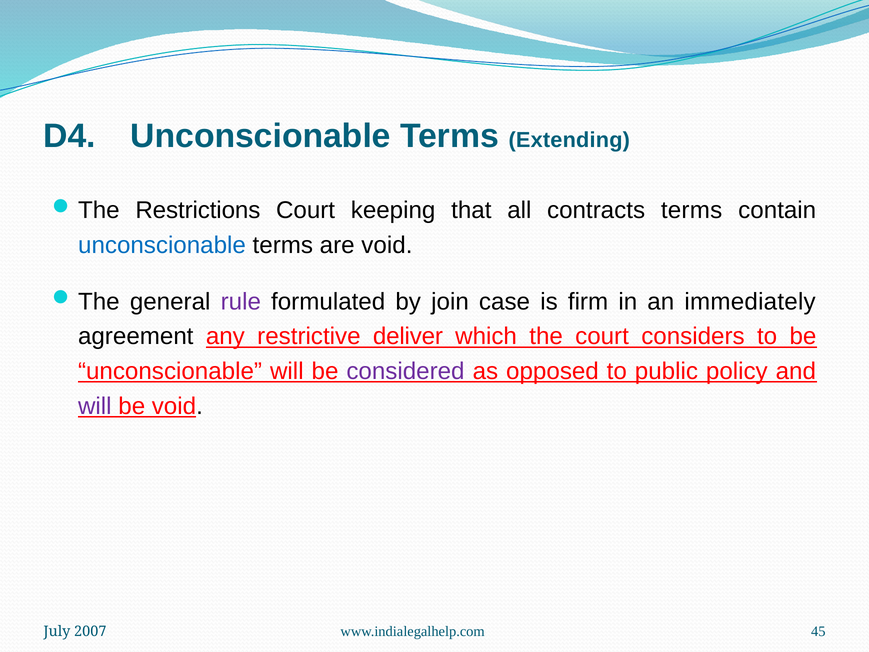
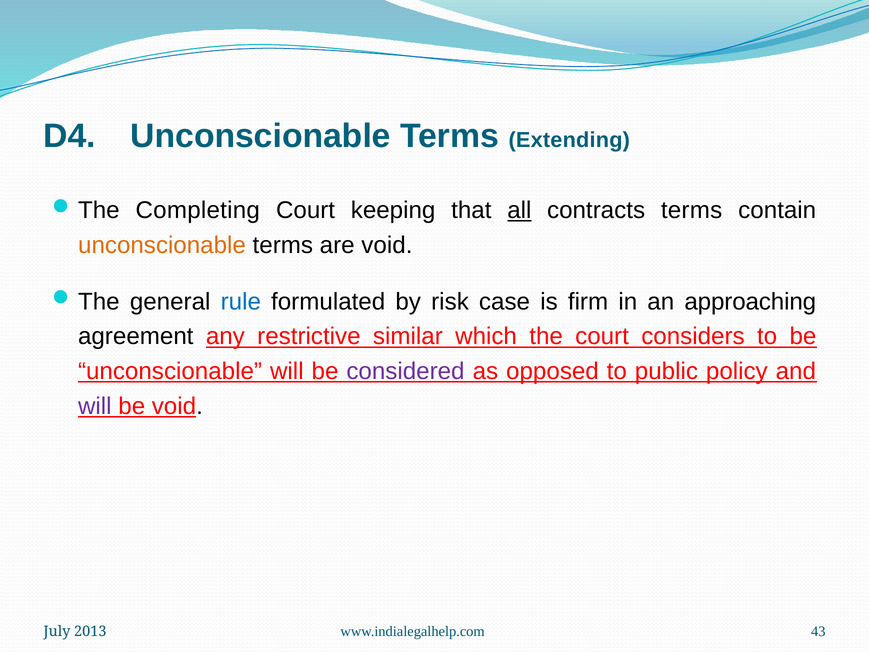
Restrictions: Restrictions -> Completing
all underline: none -> present
unconscionable at (162, 245) colour: blue -> orange
rule colour: purple -> blue
join: join -> risk
immediately: immediately -> approaching
deliver: deliver -> similar
2007: 2007 -> 2013
45: 45 -> 43
